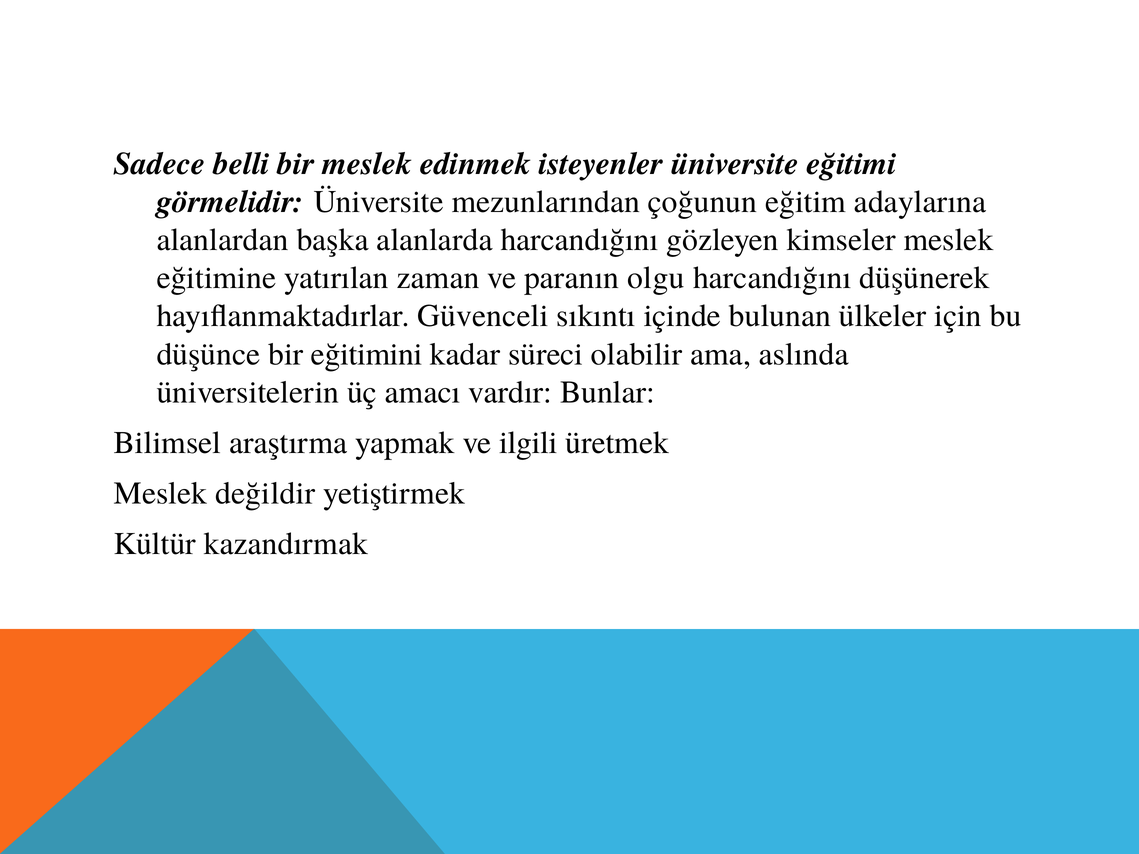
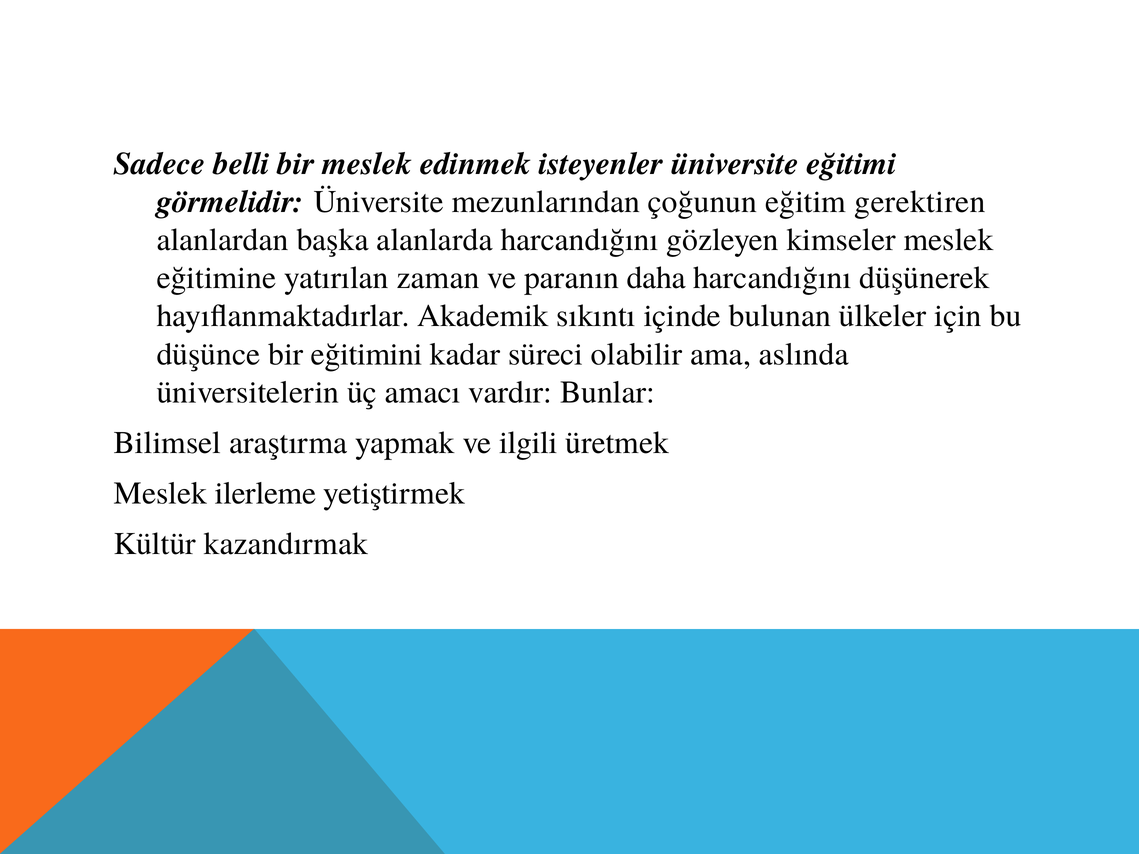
adaylarına: adaylarına -> gerektiren
olgu: olgu -> daha
Güvenceli: Güvenceli -> Akademik
değildir: değildir -> ilerleme
